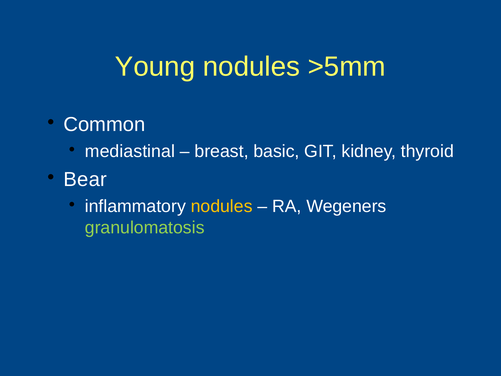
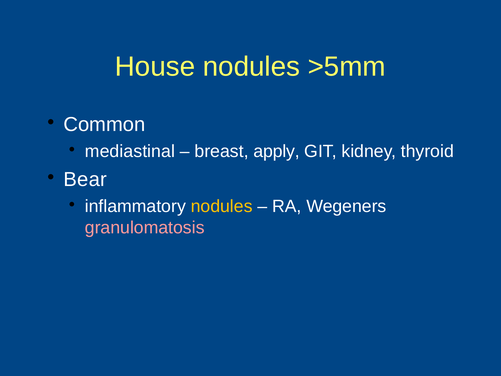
Young: Young -> House
basic: basic -> apply
granulomatosis colour: light green -> pink
